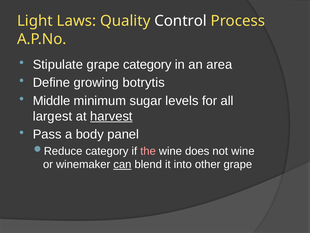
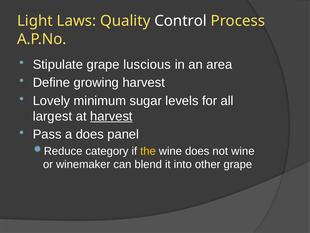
grape category: category -> luscious
growing botrytis: botrytis -> harvest
Middle: Middle -> Lovely
a body: body -> does
the colour: pink -> yellow
can underline: present -> none
